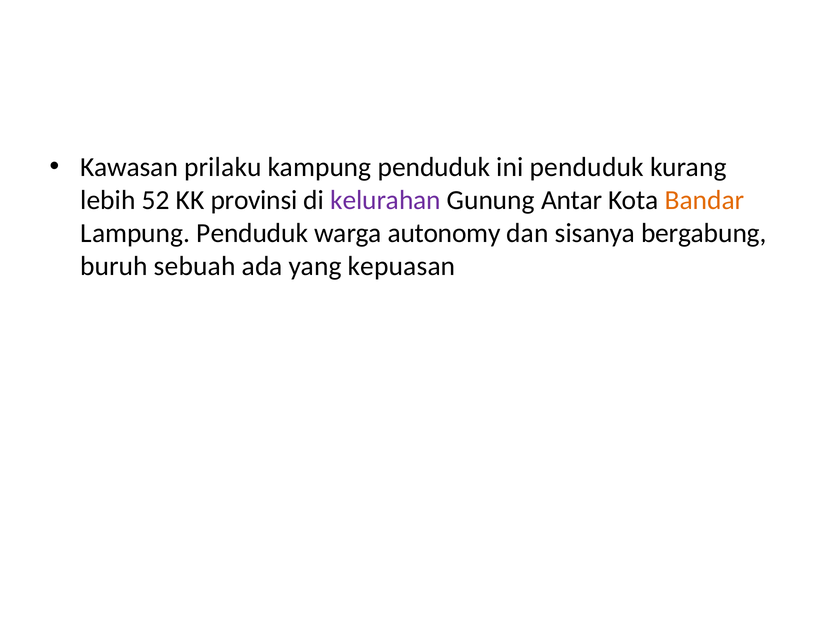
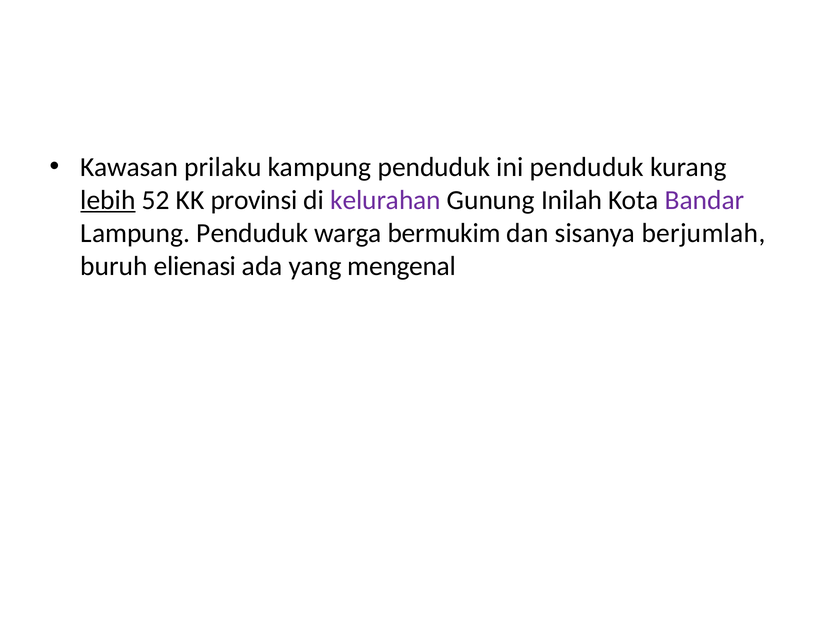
lebih underline: none -> present
Antar: Antar -> Inilah
Bandar colour: orange -> purple
autonomy: autonomy -> bermukim
bergabung: bergabung -> berjumlah
sebuah: sebuah -> elienasi
kepuasan: kepuasan -> mengenal
